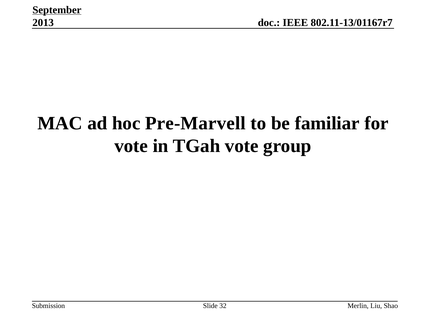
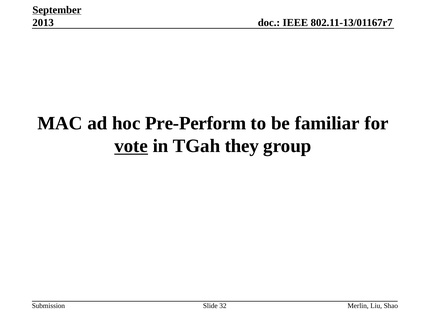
Pre-Marvell: Pre-Marvell -> Pre-Perform
vote at (131, 146) underline: none -> present
TGah vote: vote -> they
